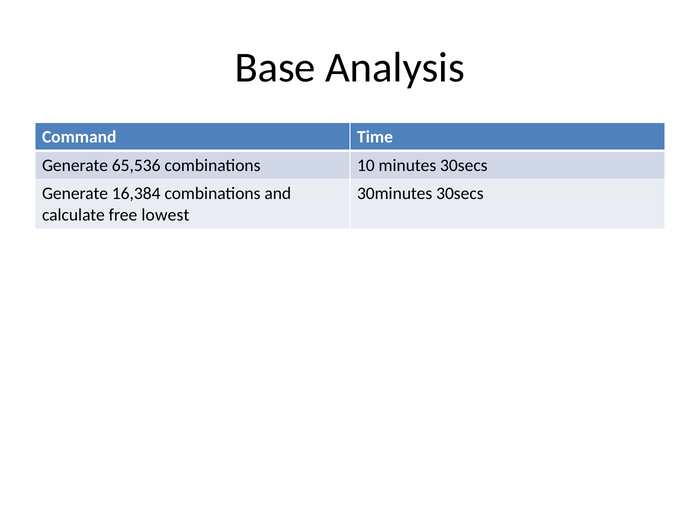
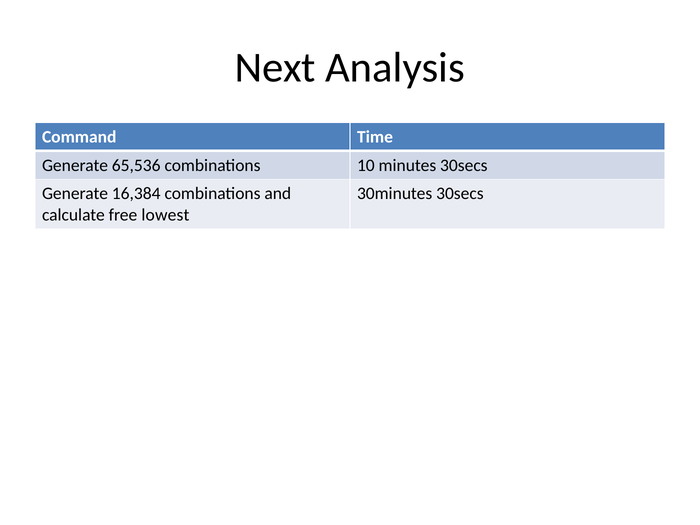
Base: Base -> Next
